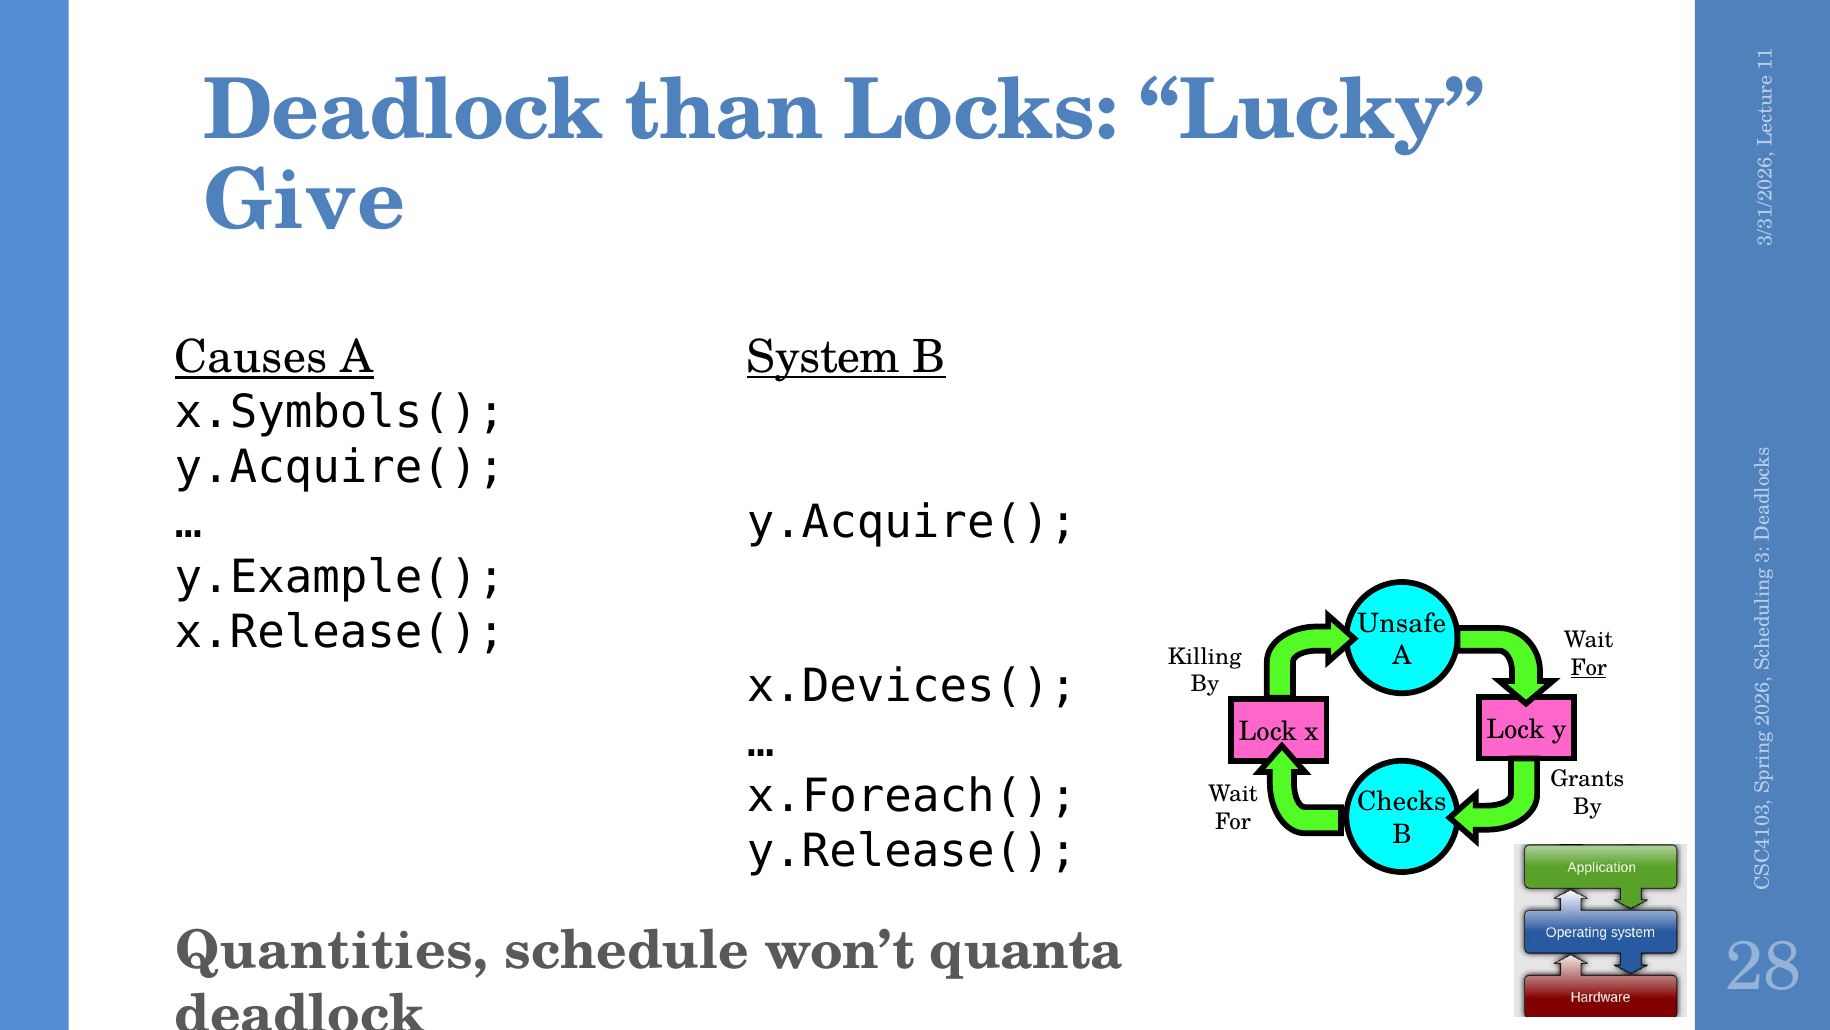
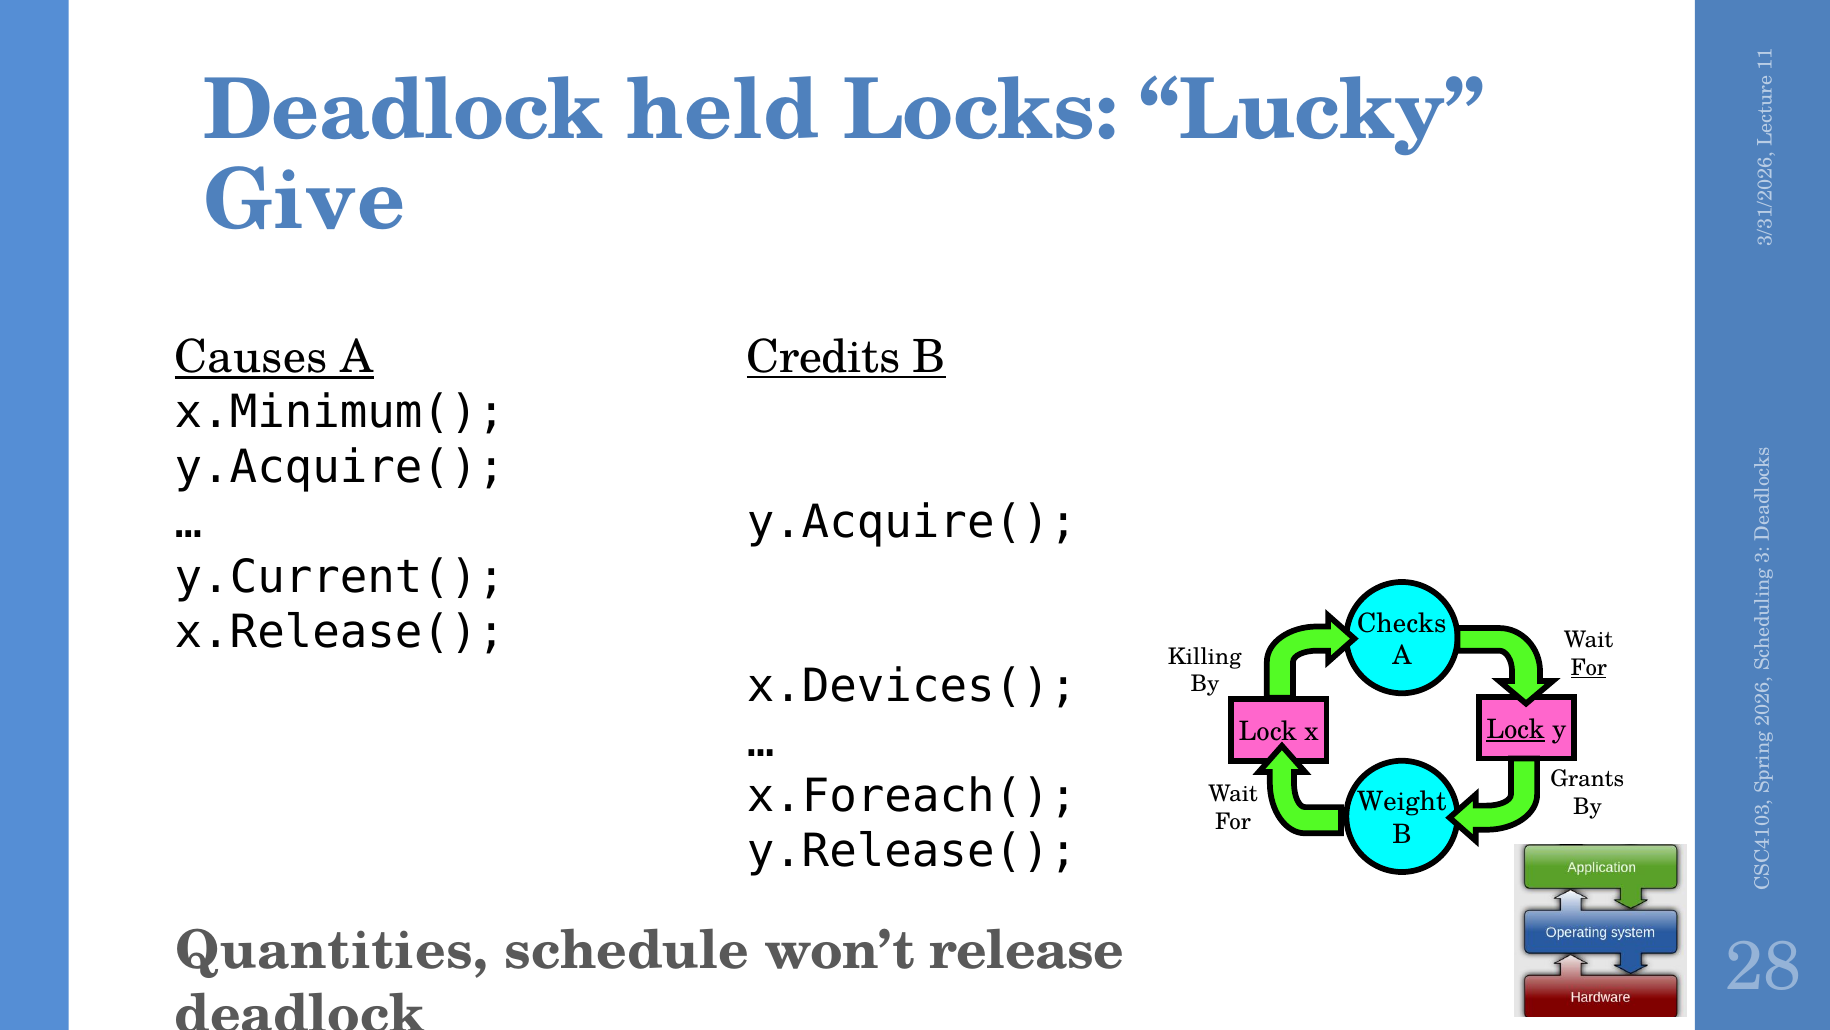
than: than -> held
System: System -> Credits
x.Symbols(: x.Symbols( -> x.Minimum(
y.Example(: y.Example( -> y.Current(
Unsafe: Unsafe -> Checks
Lock at (1516, 729) underline: none -> present
Checks: Checks -> Weight
quanta: quanta -> release
